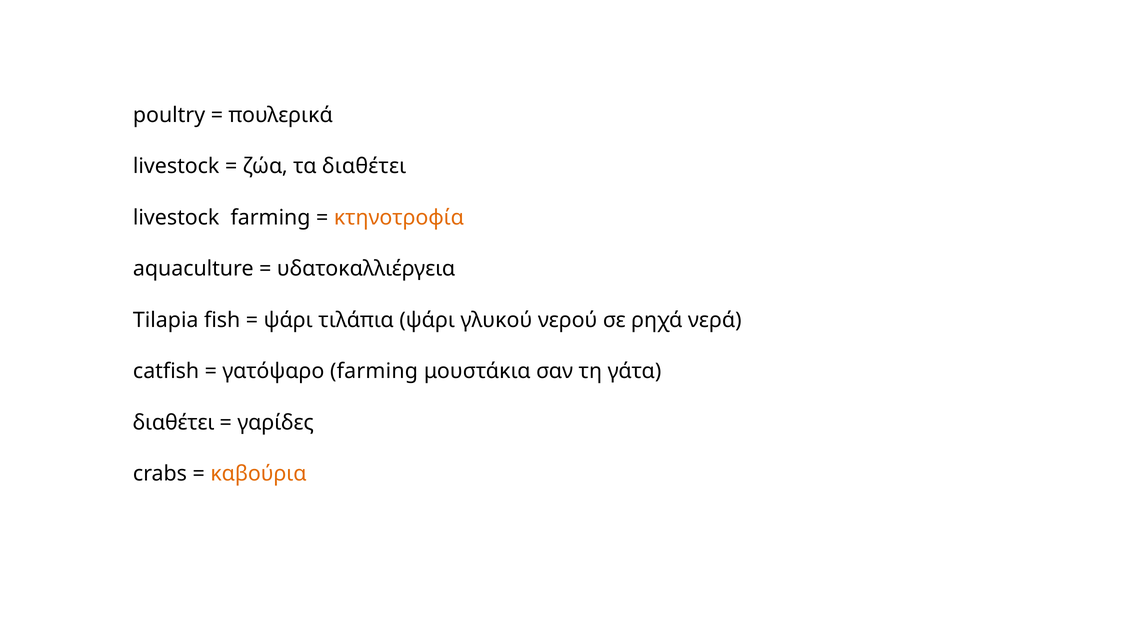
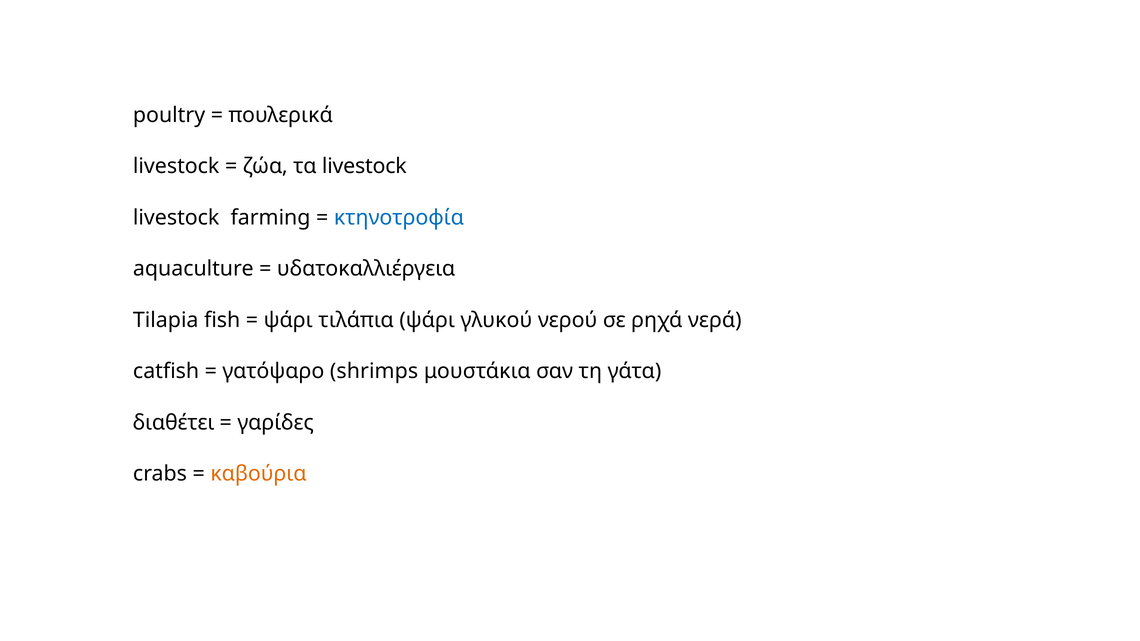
τα διαθέτει: διαθέτει -> livestock
κτηνοτροφία colour: orange -> blue
γατόψαρο farming: farming -> shrimps
